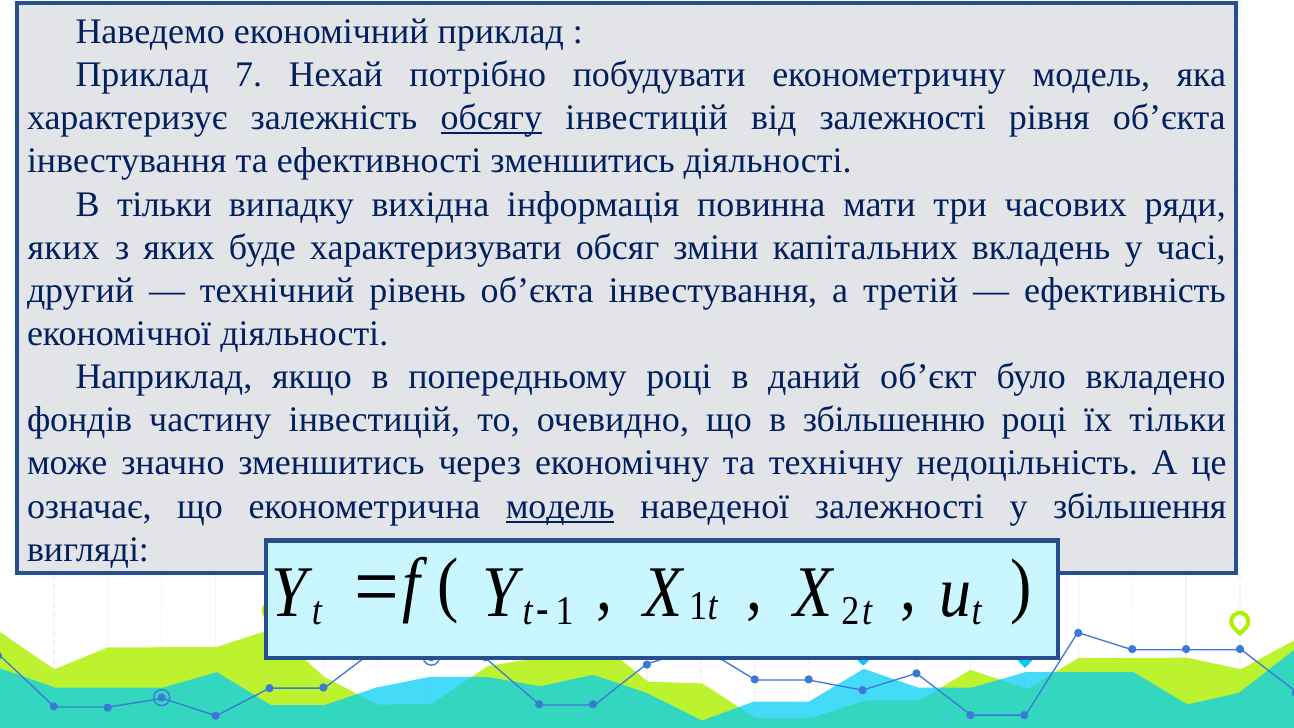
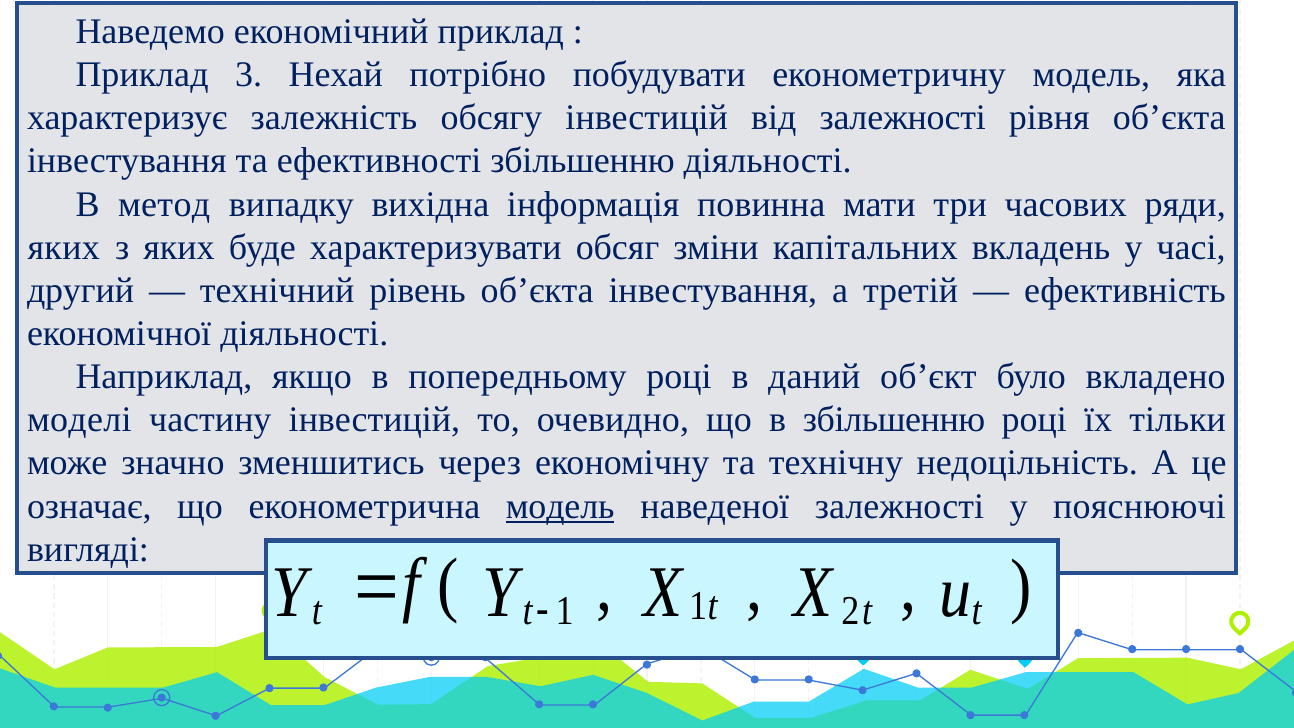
7: 7 -> 3
обсягу underline: present -> none
ефективності зменшитись: зменшитись -> збільшенню
В тільки: тільки -> метод
фондів: фондів -> моделі
збільшення: збільшення -> пояснюючі
